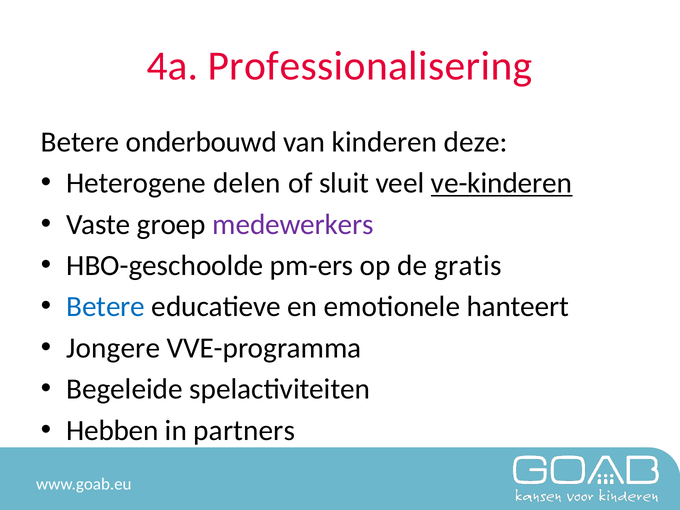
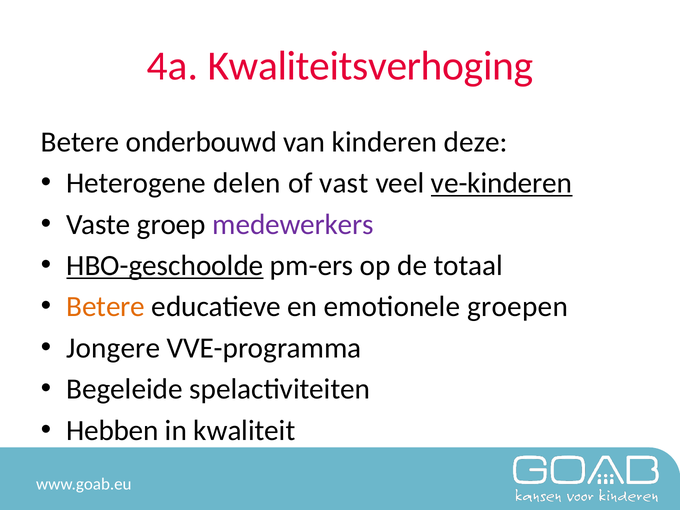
Professionalisering: Professionalisering -> Kwaliteitsverhoging
sluit: sluit -> vast
HBO-geschoolde underline: none -> present
gratis: gratis -> totaal
Betere at (106, 307) colour: blue -> orange
hanteert: hanteert -> groepen
partners: partners -> kwaliteit
